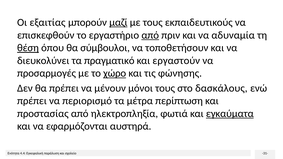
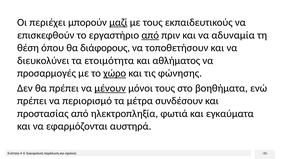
εξαιτίας: εξαιτίας -> περιέχει
θέση underline: present -> none
σύμβουλοι: σύμβουλοι -> διάφορους
πραγματικό: πραγματικό -> ετοιμότητα
εργαστούν: εργαστούν -> αθλήματος
μένουν underline: none -> present
δασκάλους: δασκάλους -> βοηθήματα
περίπτωση: περίπτωση -> συνδέσουν
εγκαύματα underline: present -> none
